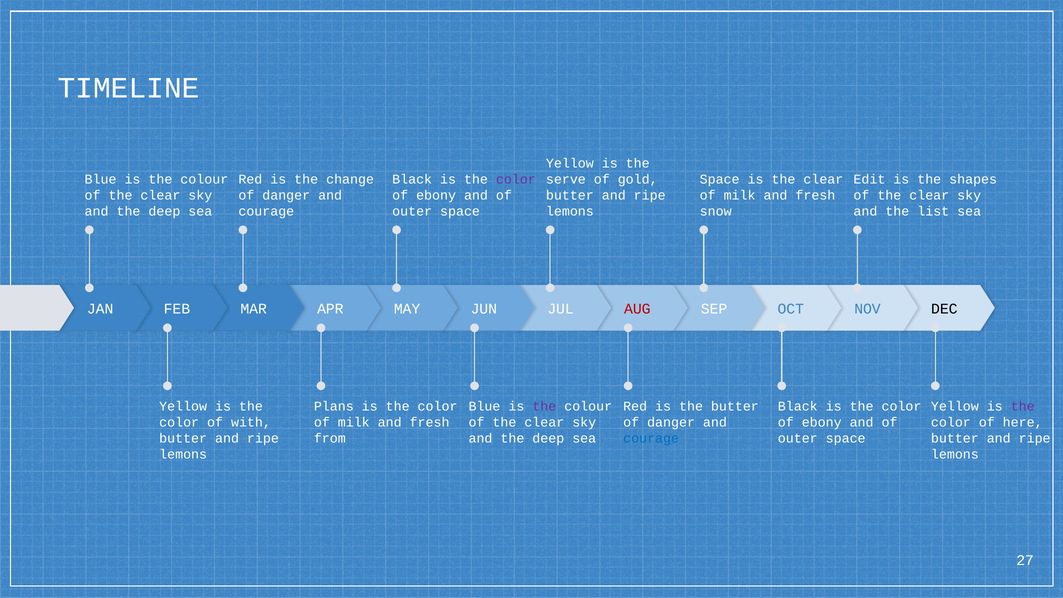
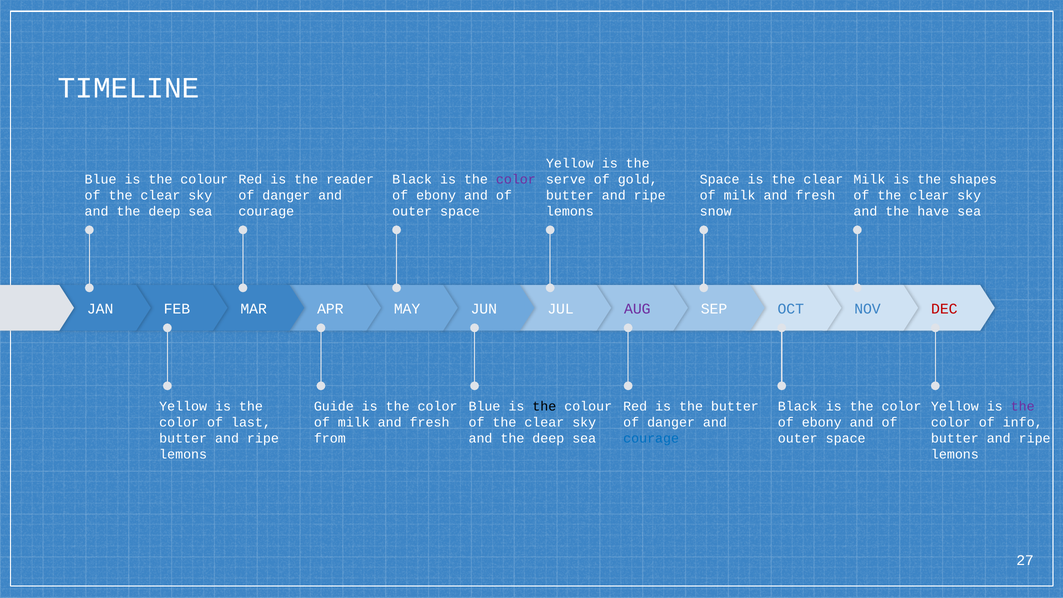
change: change -> reader
Edit at (869, 179): Edit -> Milk
list: list -> have
AUG colour: red -> purple
DEC colour: black -> red
Plans: Plans -> Guide
the at (544, 406) colour: purple -> black
with: with -> last
here: here -> info
